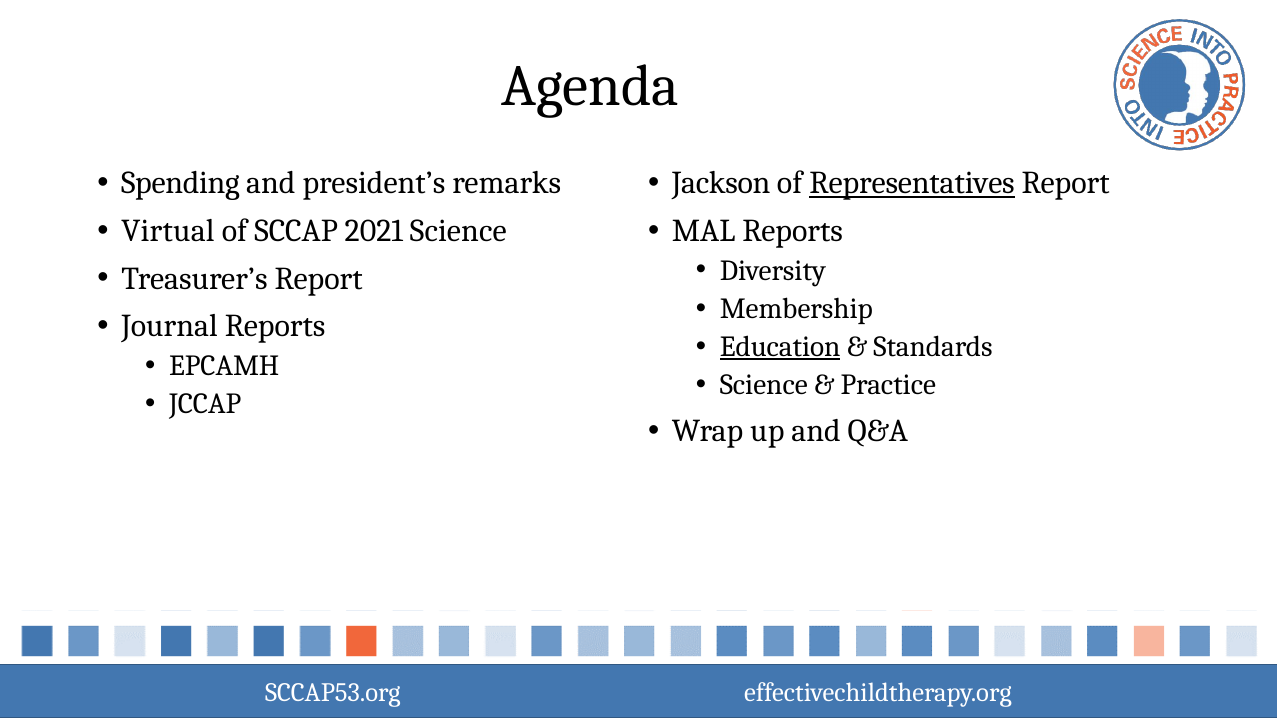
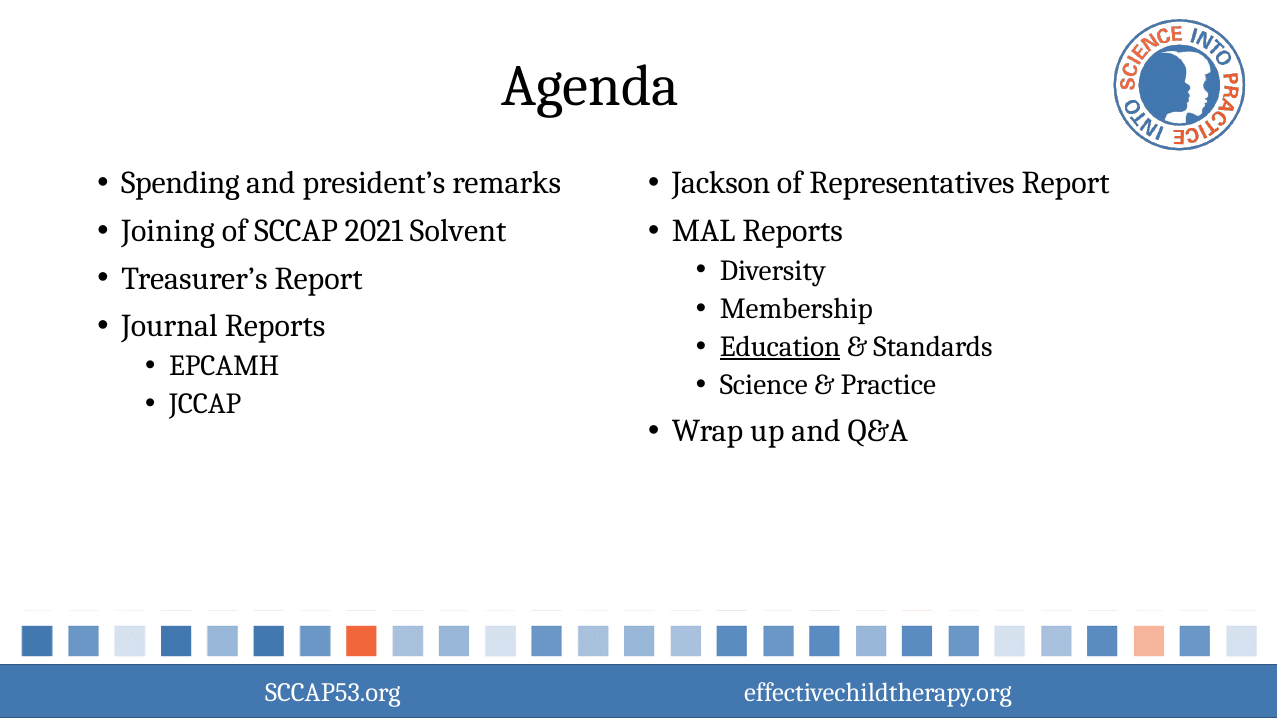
Representatives underline: present -> none
Virtual: Virtual -> Joining
2021 Science: Science -> Solvent
